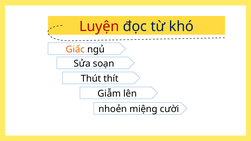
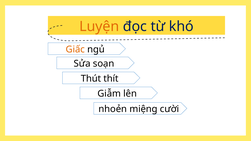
Luyện colour: red -> orange
